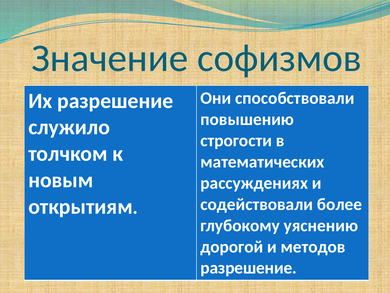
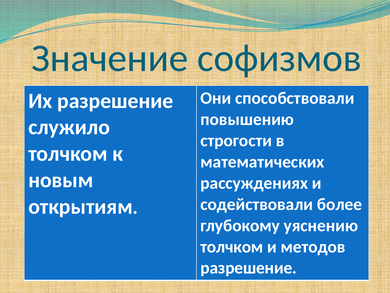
дорогой at (232, 246): дорогой -> толчком
